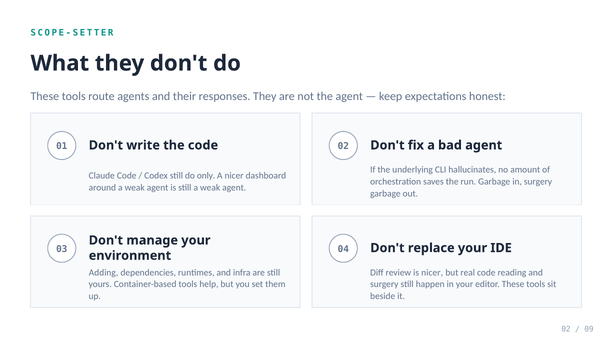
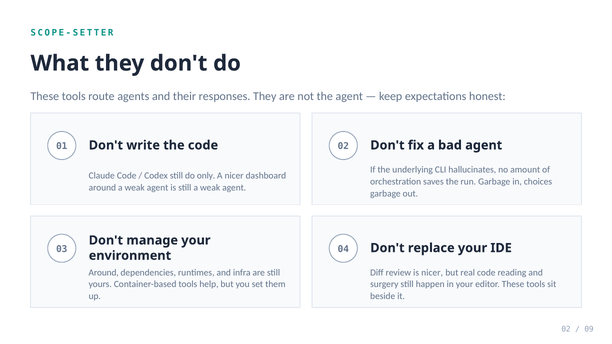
in surgery: surgery -> choices
Adding at (104, 273): Adding -> Around
